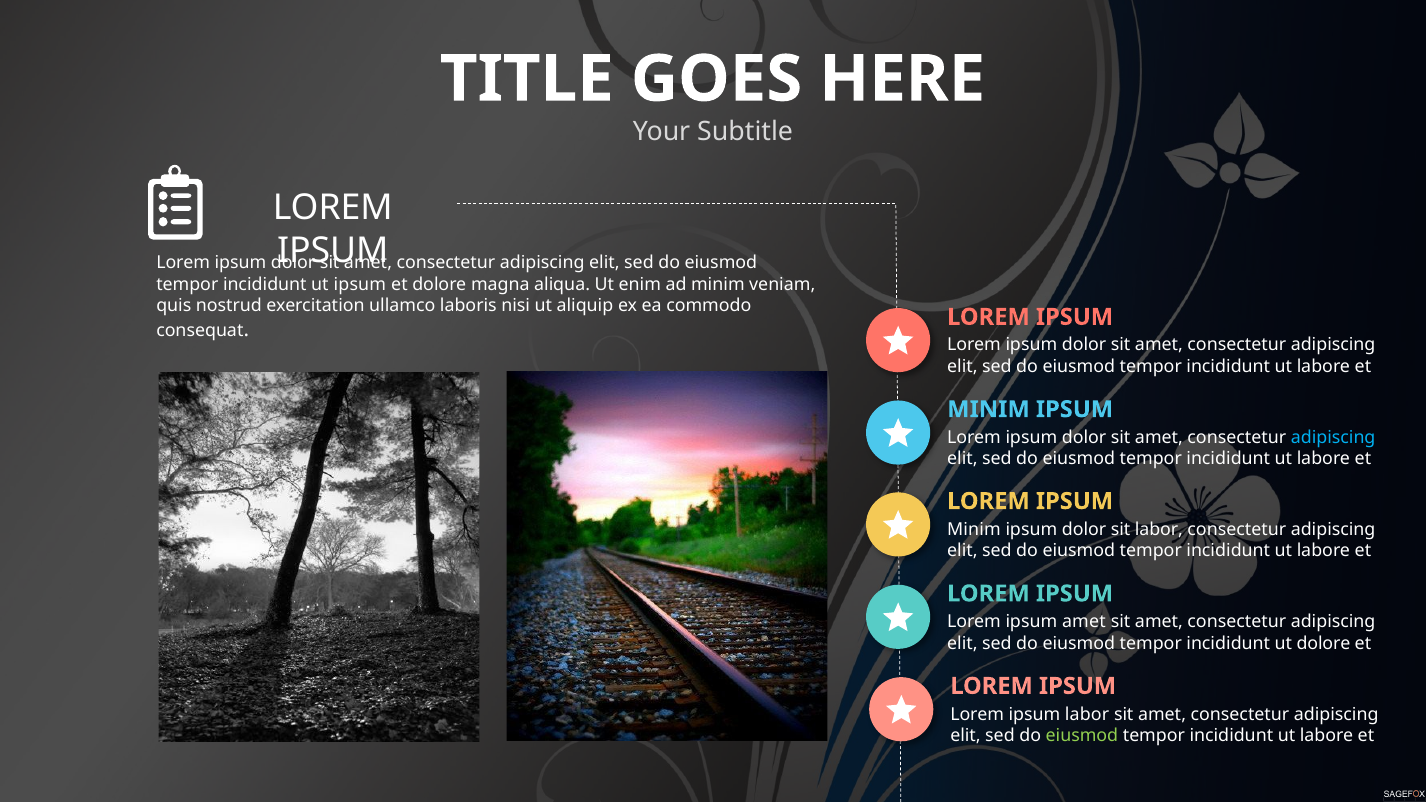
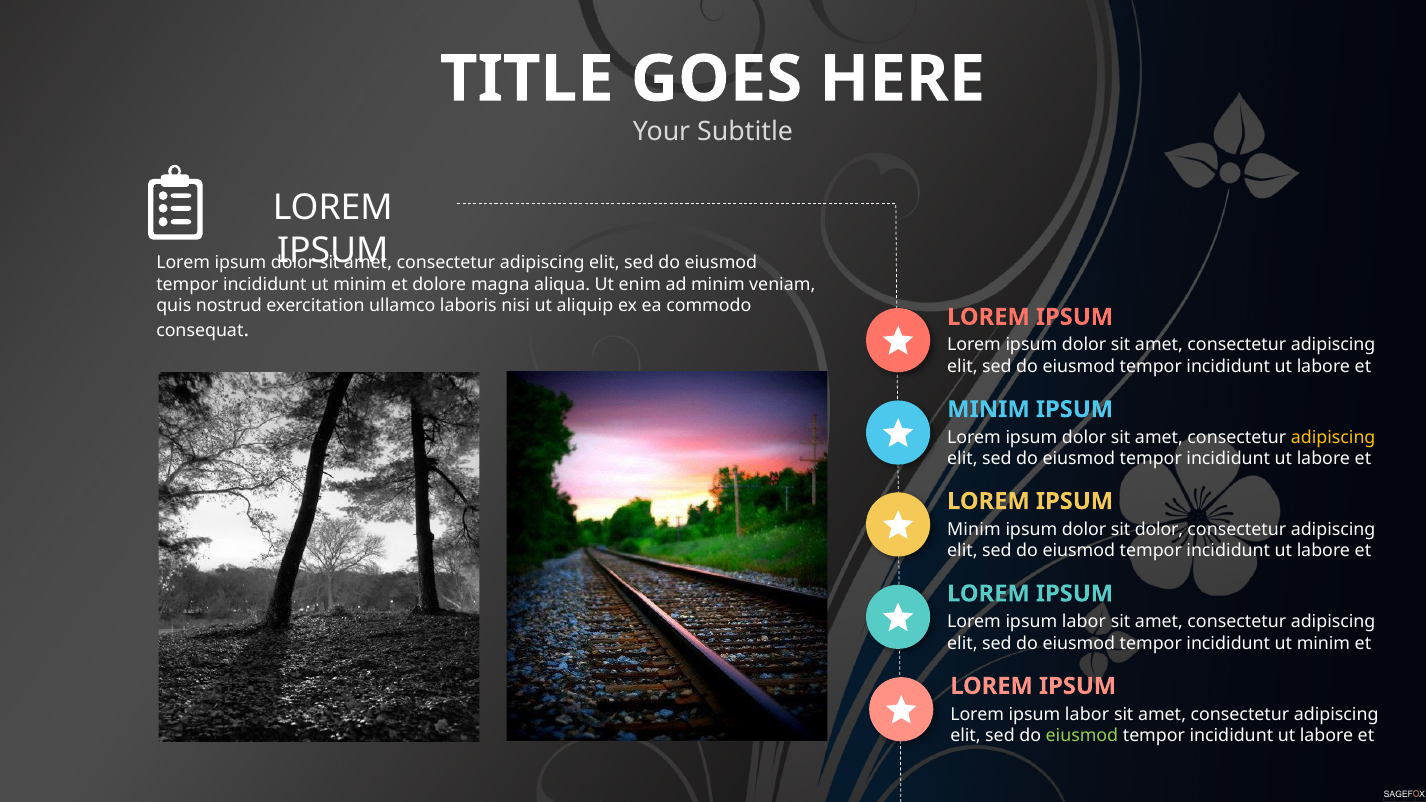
ipsum at (360, 285): ipsum -> minim
adipiscing at (1333, 438) colour: light blue -> yellow
sit labor: labor -> dolor
amet at (1084, 622): amet -> labor
dolore at (1323, 643): dolore -> minim
